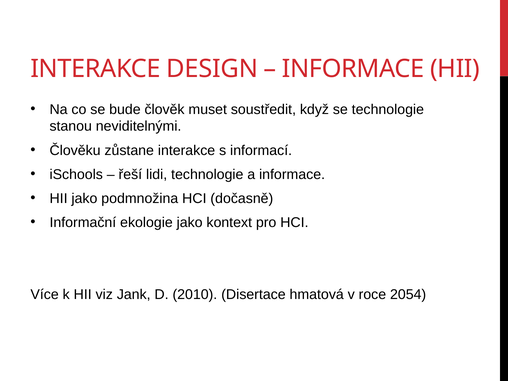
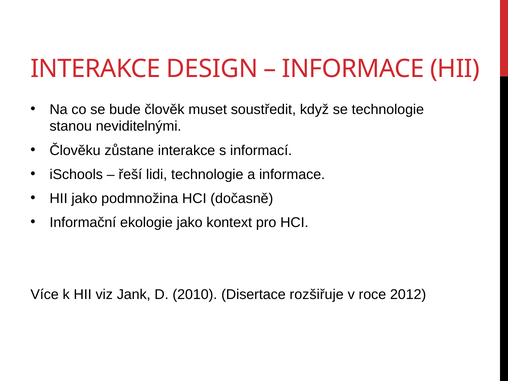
hmatová: hmatová -> rozšiřuje
2054: 2054 -> 2012
